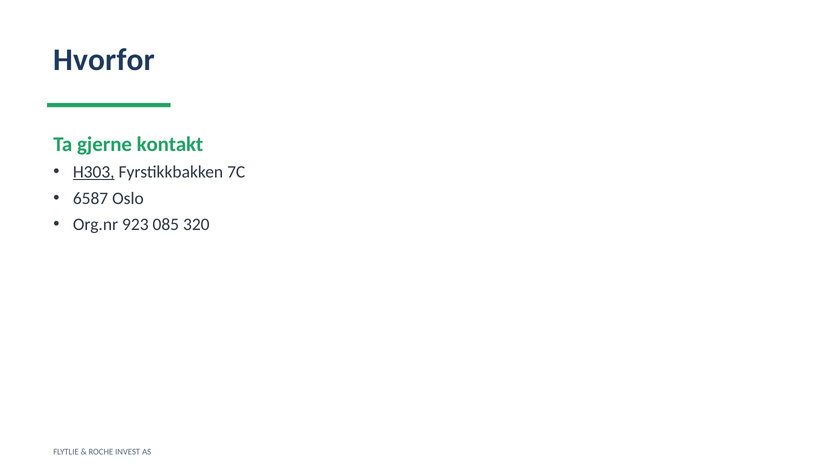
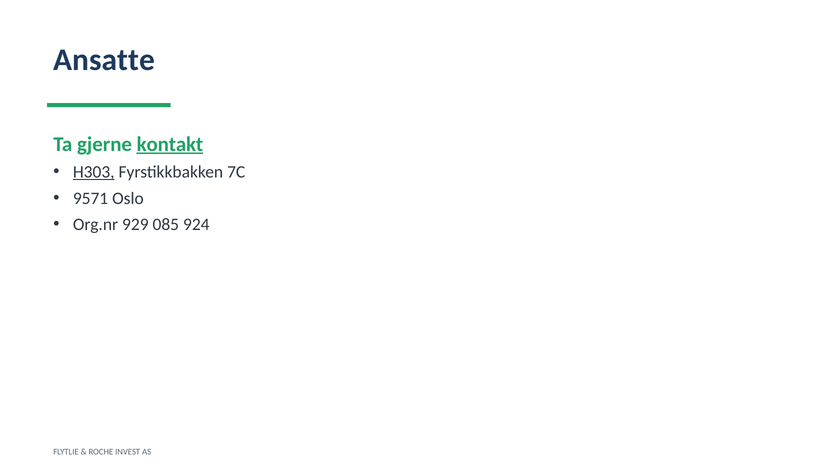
Hvorfor: Hvorfor -> Ansatte
kontakt underline: none -> present
6587: 6587 -> 9571
923: 923 -> 929
320: 320 -> 924
